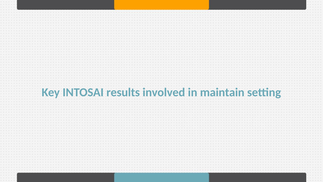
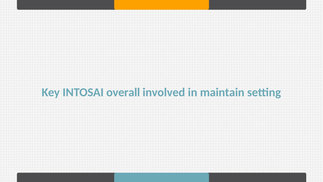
results: results -> overall
